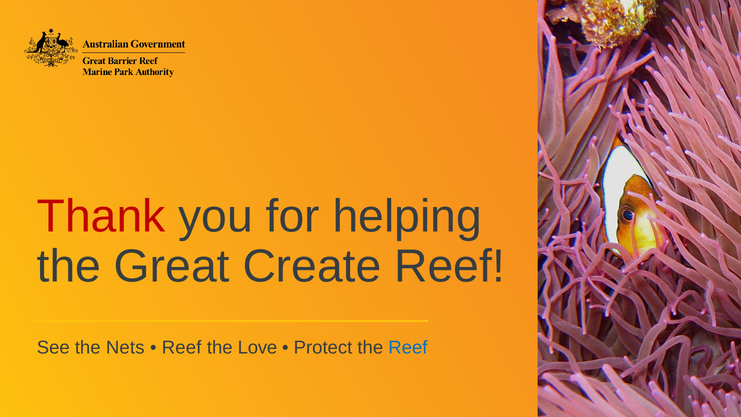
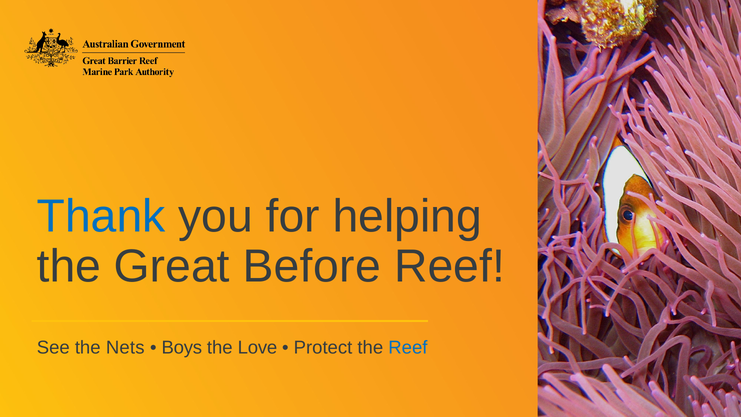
Thank colour: red -> blue
Create: Create -> Before
Reef at (182, 347): Reef -> Boys
